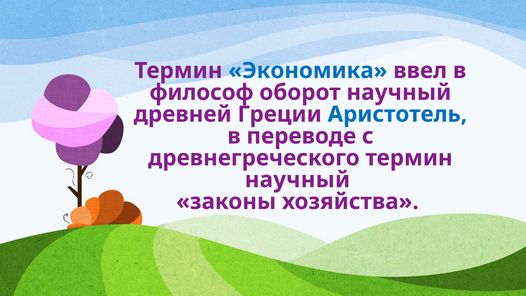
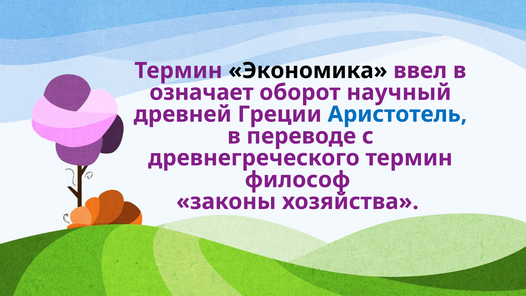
Экономика colour: blue -> black
философ: философ -> означает
научный at (297, 180): научный -> философ
